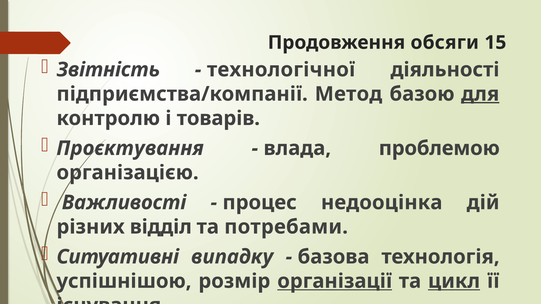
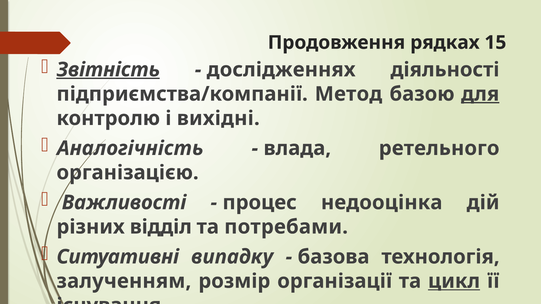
обсяги: обсяги -> рядках
Звітність underline: none -> present
технологічної: технологічної -> дослідженнях
товарів: товарів -> вихідні
Проєктування: Проєктування -> Аналогічність
проблемою: проблемою -> ретельного
успішнішою: успішнішою -> залученням
організації underline: present -> none
